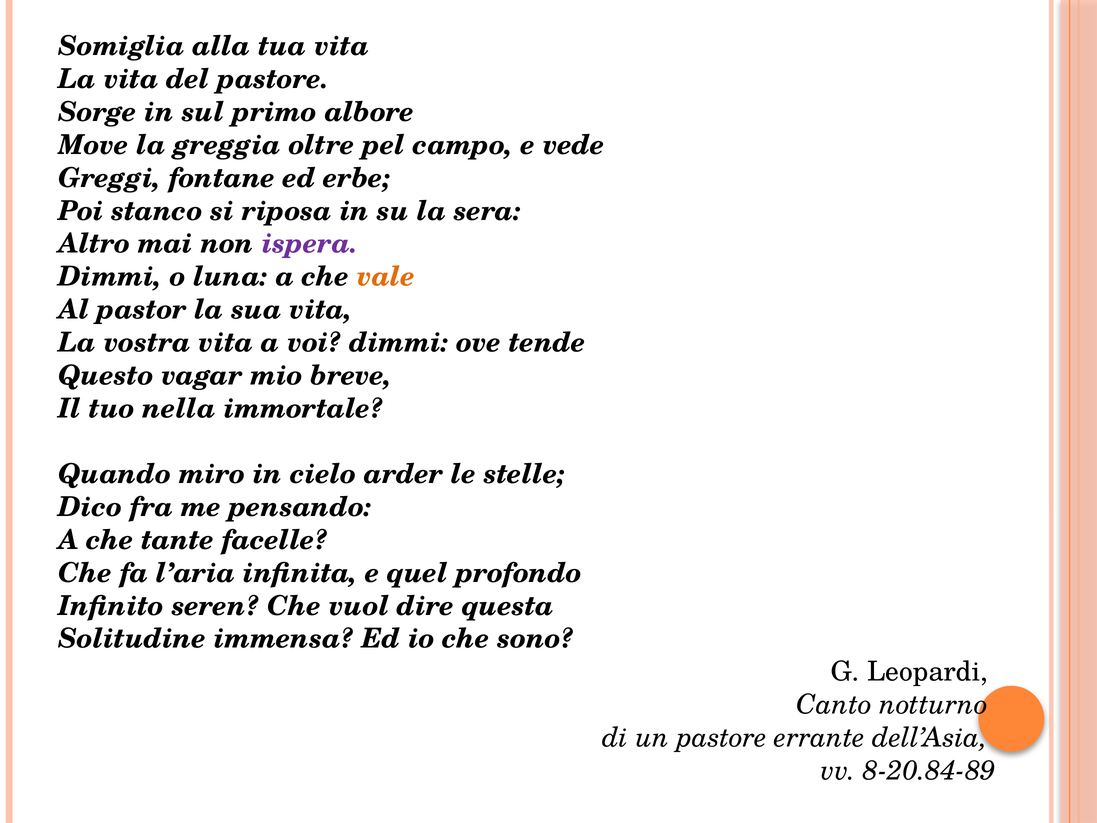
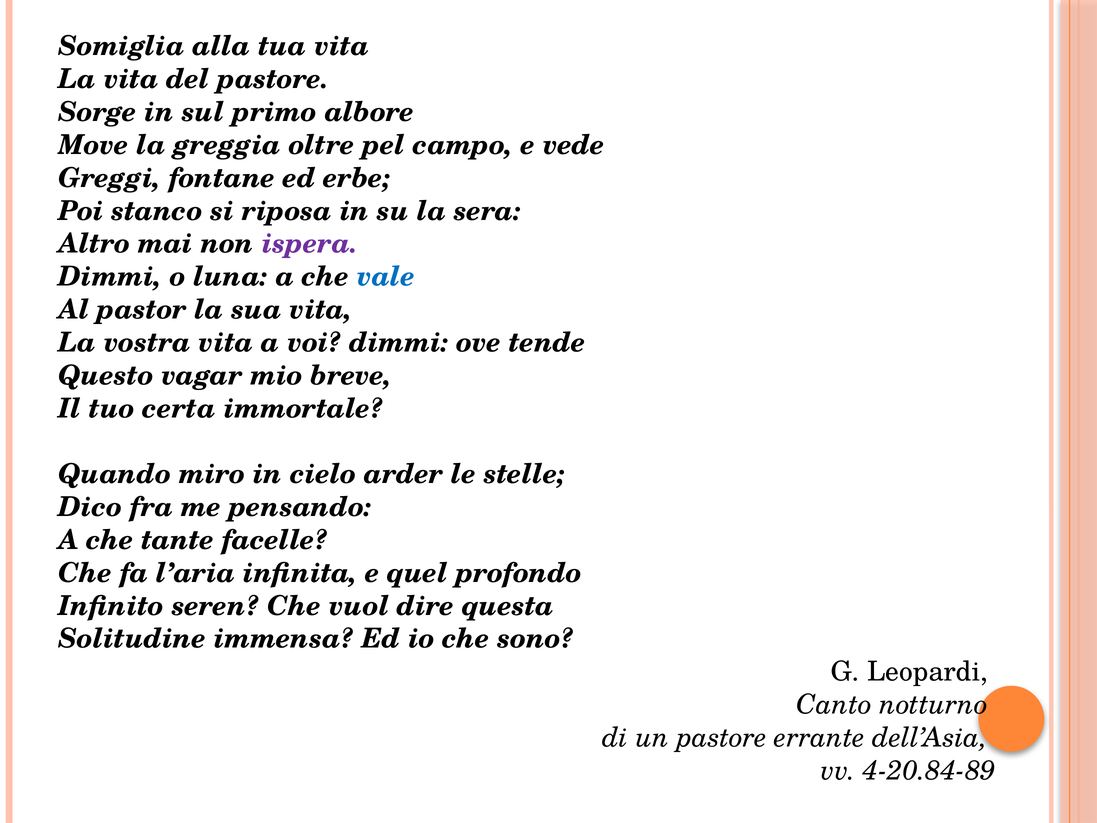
vale colour: orange -> blue
nella: nella -> certa
8-20.84-89: 8-20.84-89 -> 4-20.84-89
